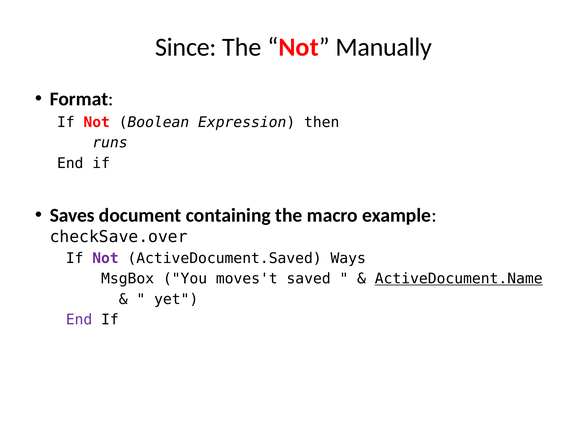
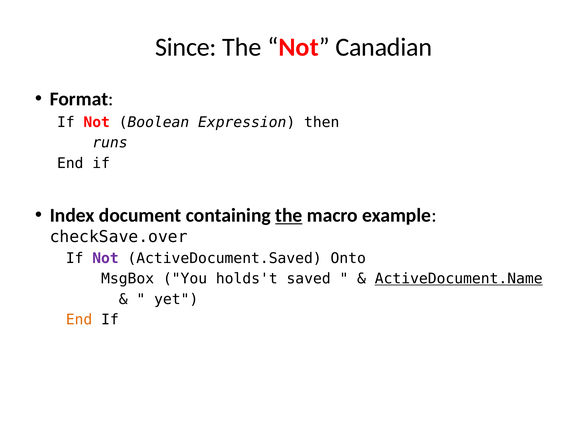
Manually: Manually -> Canadian
Saves: Saves -> Index
the at (289, 216) underline: none -> present
Ways: Ways -> Onto
moves't: moves't -> holds't
End at (79, 320) colour: purple -> orange
